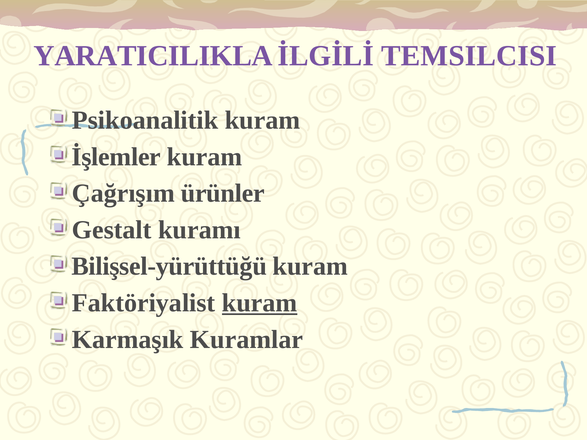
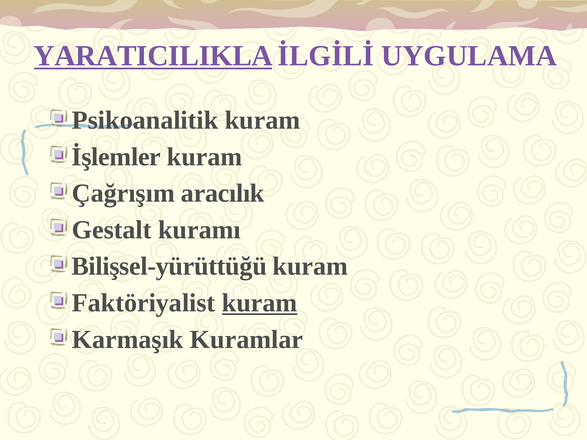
YARATICILIKLA underline: none -> present
TEMSILCISI: TEMSILCISI -> UYGULAMA
ürünler: ürünler -> aracılık
